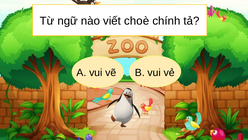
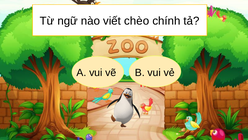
choè: choè -> chèo
